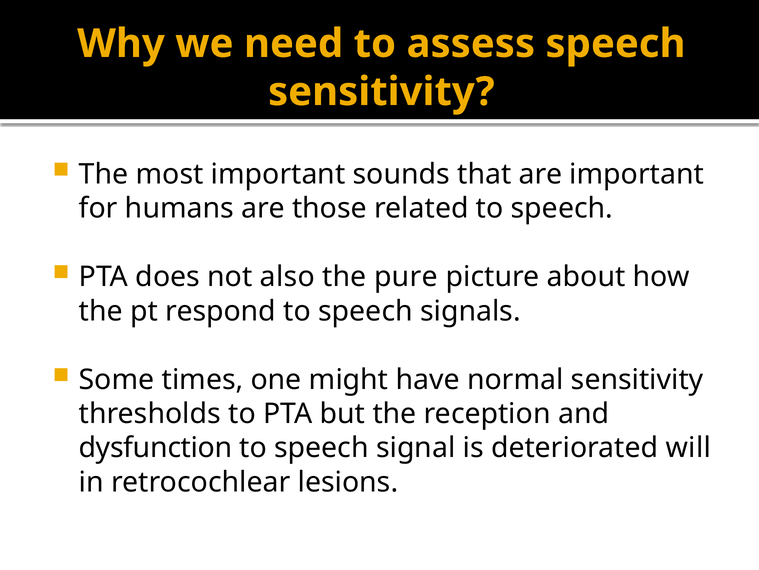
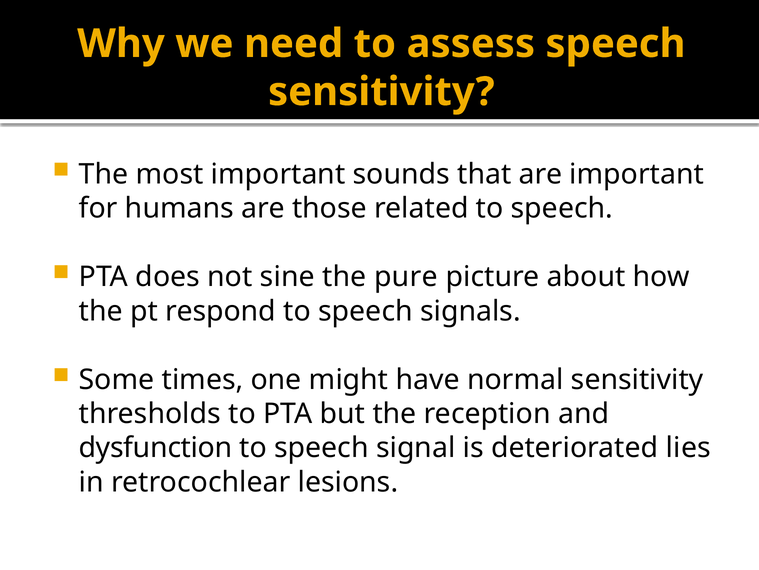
also: also -> sine
will: will -> lies
